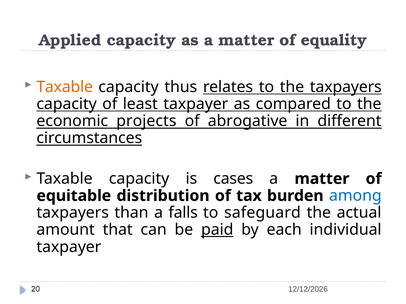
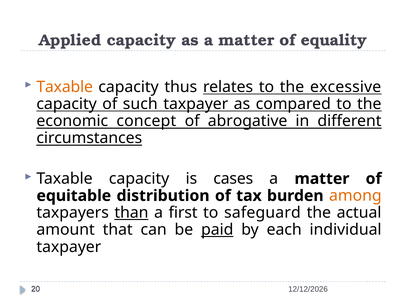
the taxpayers: taxpayers -> excessive
least: least -> such
projects: projects -> concept
among colour: blue -> orange
than underline: none -> present
falls: falls -> first
